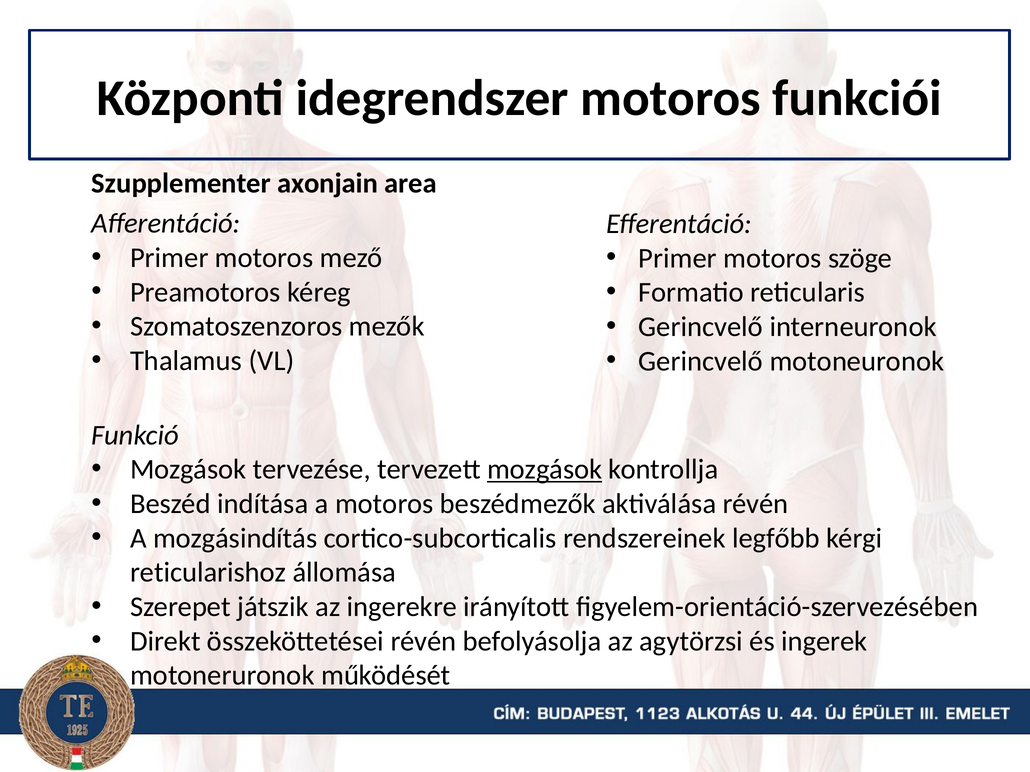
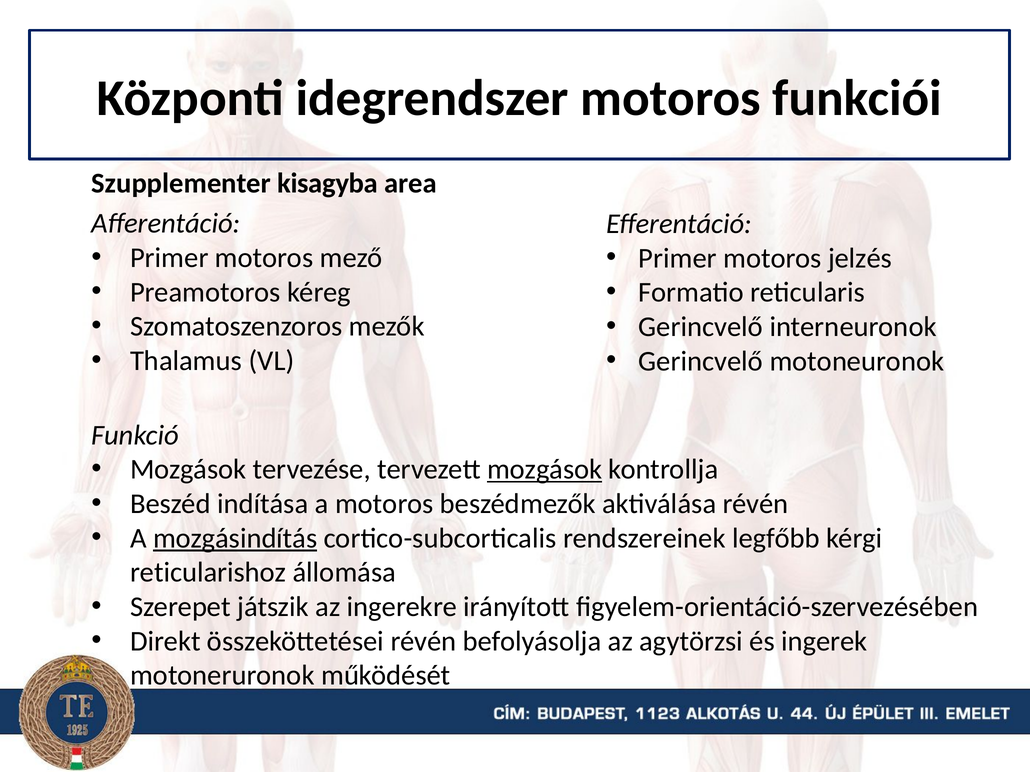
axonjain: axonjain -> kisagyba
szöge: szöge -> jelzés
mozgásindítás underline: none -> present
